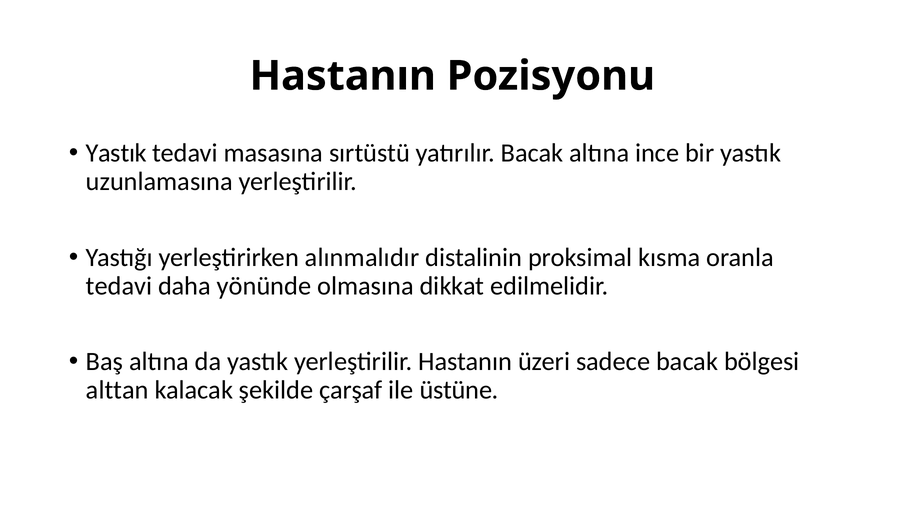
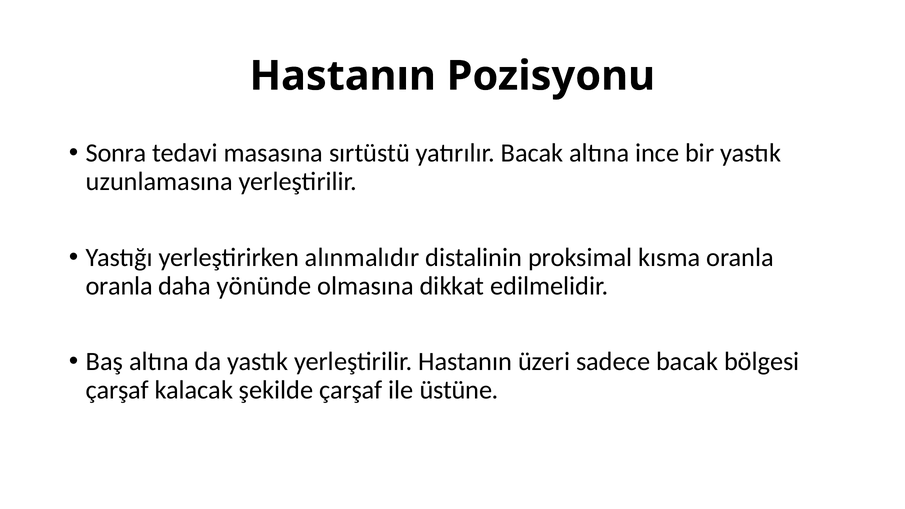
Yastık at (116, 153): Yastık -> Sonra
tedavi at (119, 286): tedavi -> oranla
alttan at (117, 390): alttan -> çarşaf
